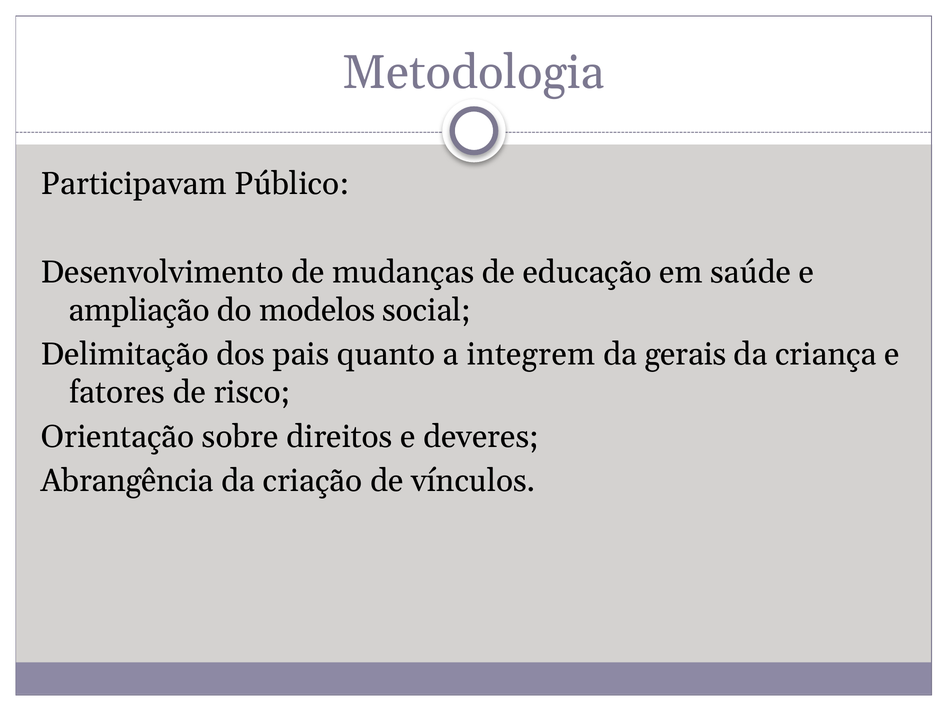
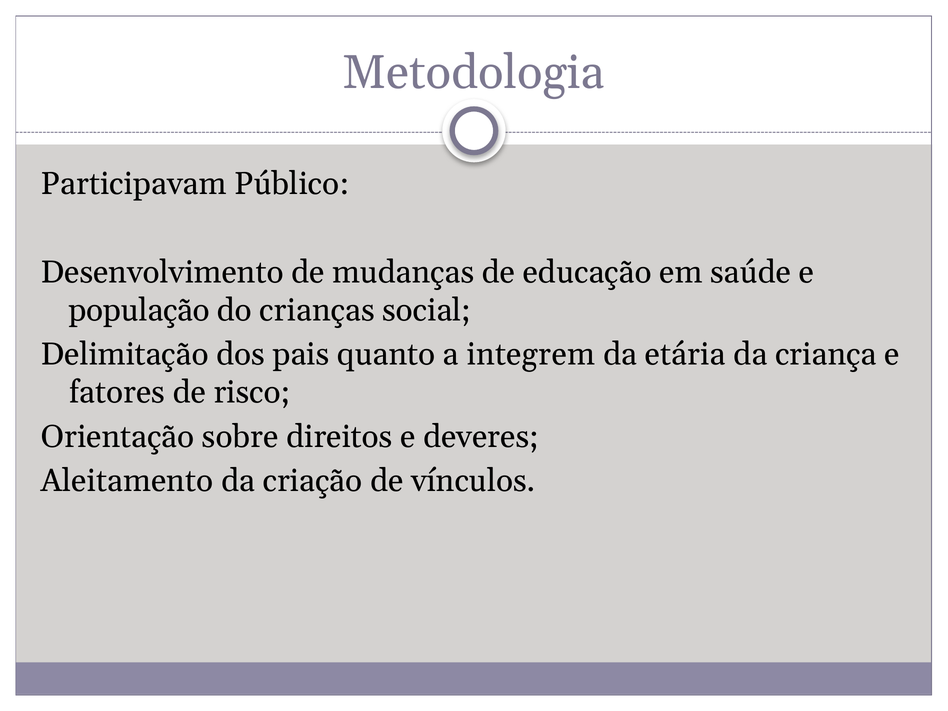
ampliação: ampliação -> população
modelos: modelos -> crianças
gerais: gerais -> etária
Abrangência: Abrangência -> Aleitamento
